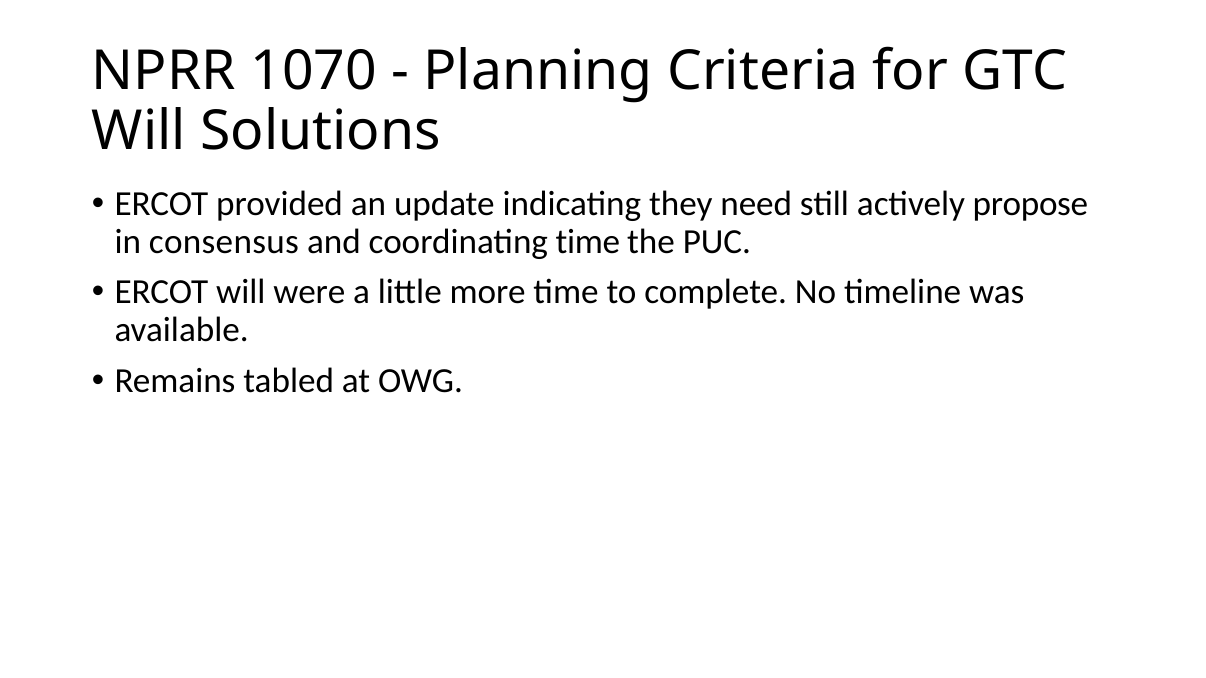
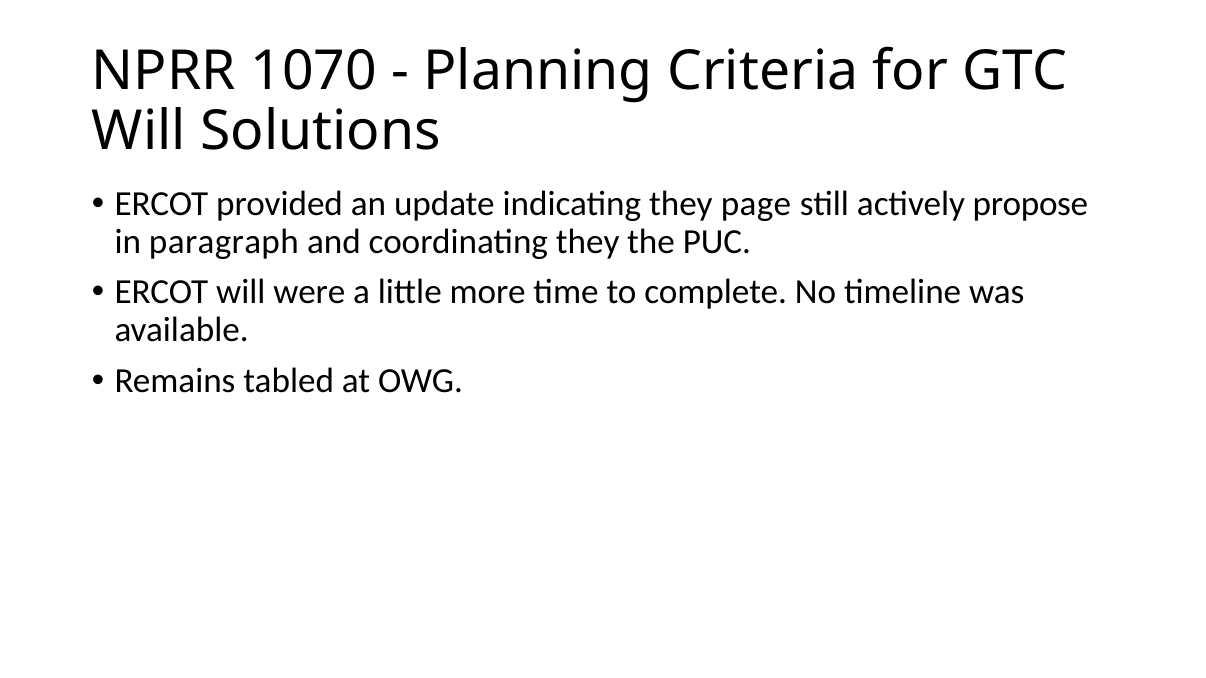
need: need -> page
consensus: consensus -> paragraph
coordinating time: time -> they
